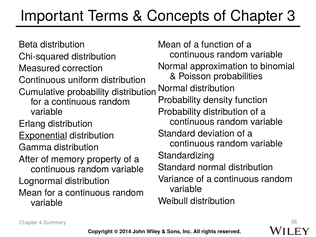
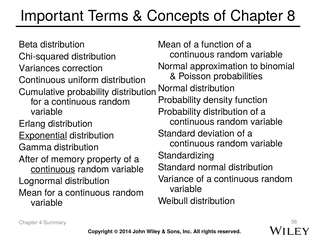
3: 3 -> 8
Measured: Measured -> Variances
continuous at (53, 169) underline: none -> present
